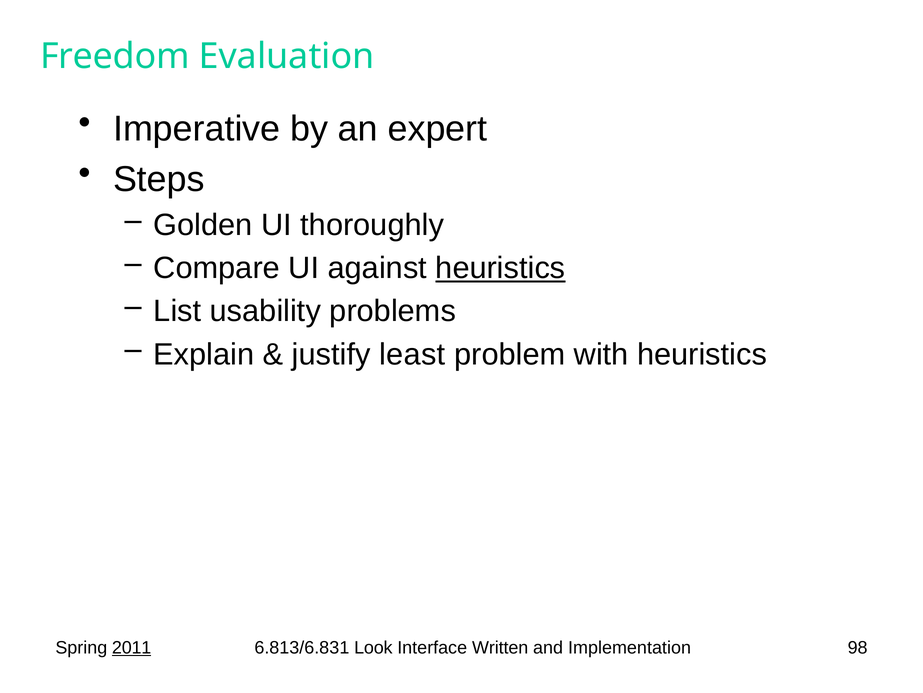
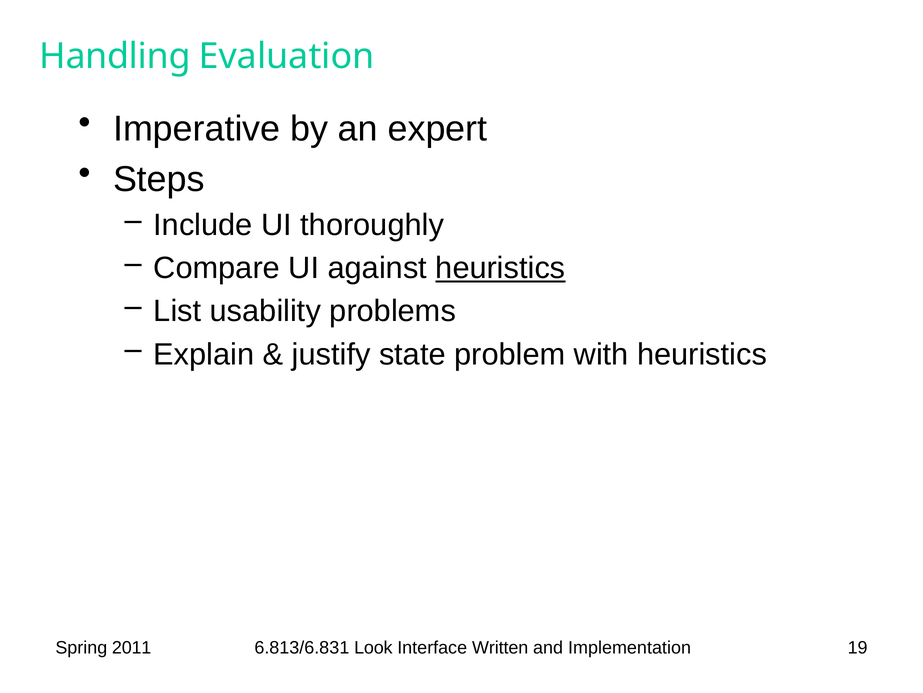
Freedom: Freedom -> Handling
Golden: Golden -> Include
least: least -> state
2011 underline: present -> none
98: 98 -> 19
